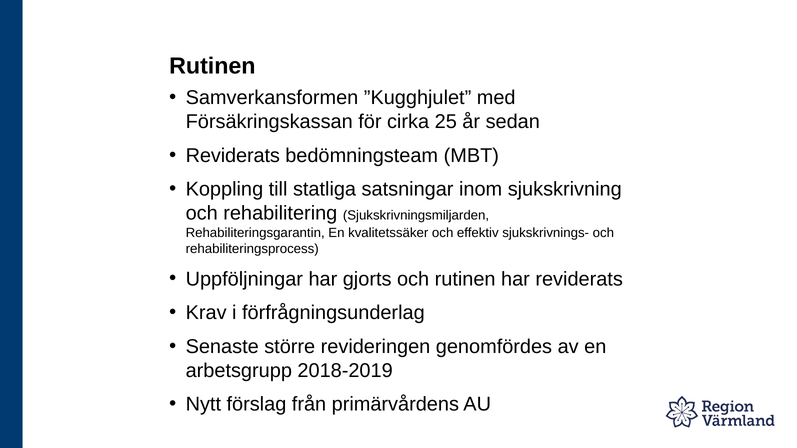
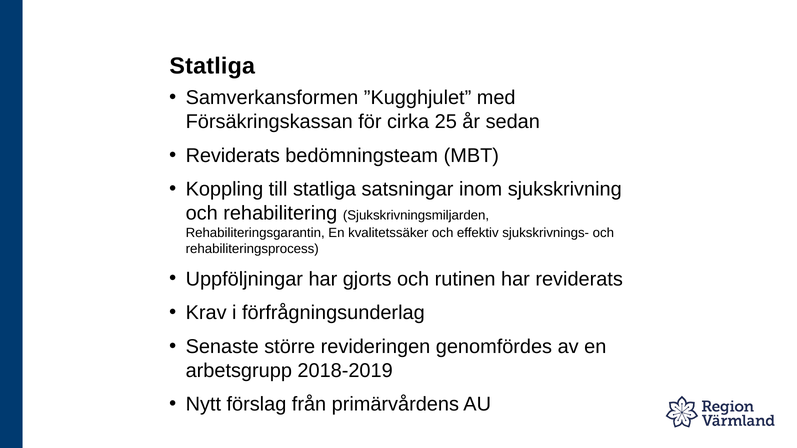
Rutinen at (212, 66): Rutinen -> Statliga
